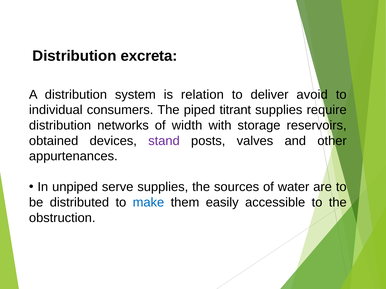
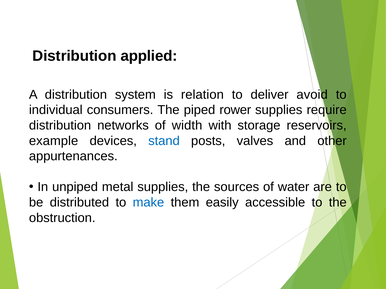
excreta: excreta -> applied
titrant: titrant -> rower
obtained: obtained -> example
stand colour: purple -> blue
serve: serve -> metal
